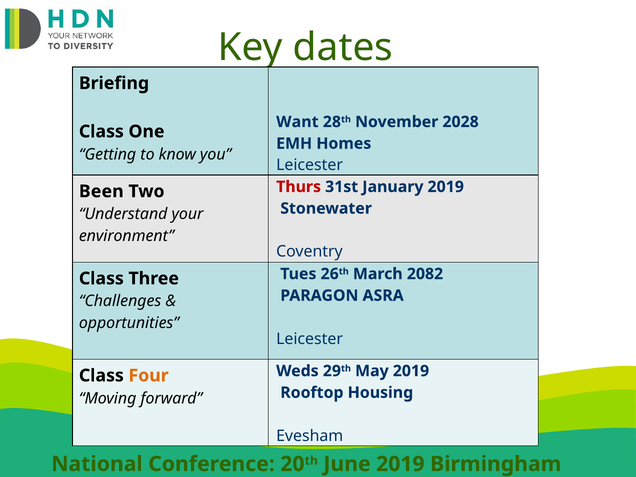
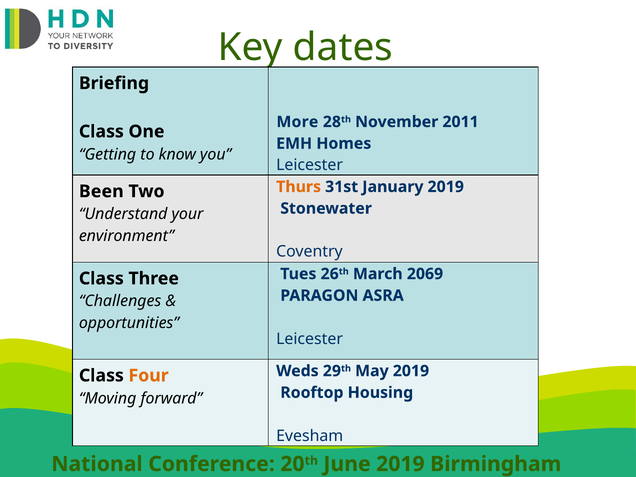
Want: Want -> More
2028: 2028 -> 2011
Thurs colour: red -> orange
2082: 2082 -> 2069
